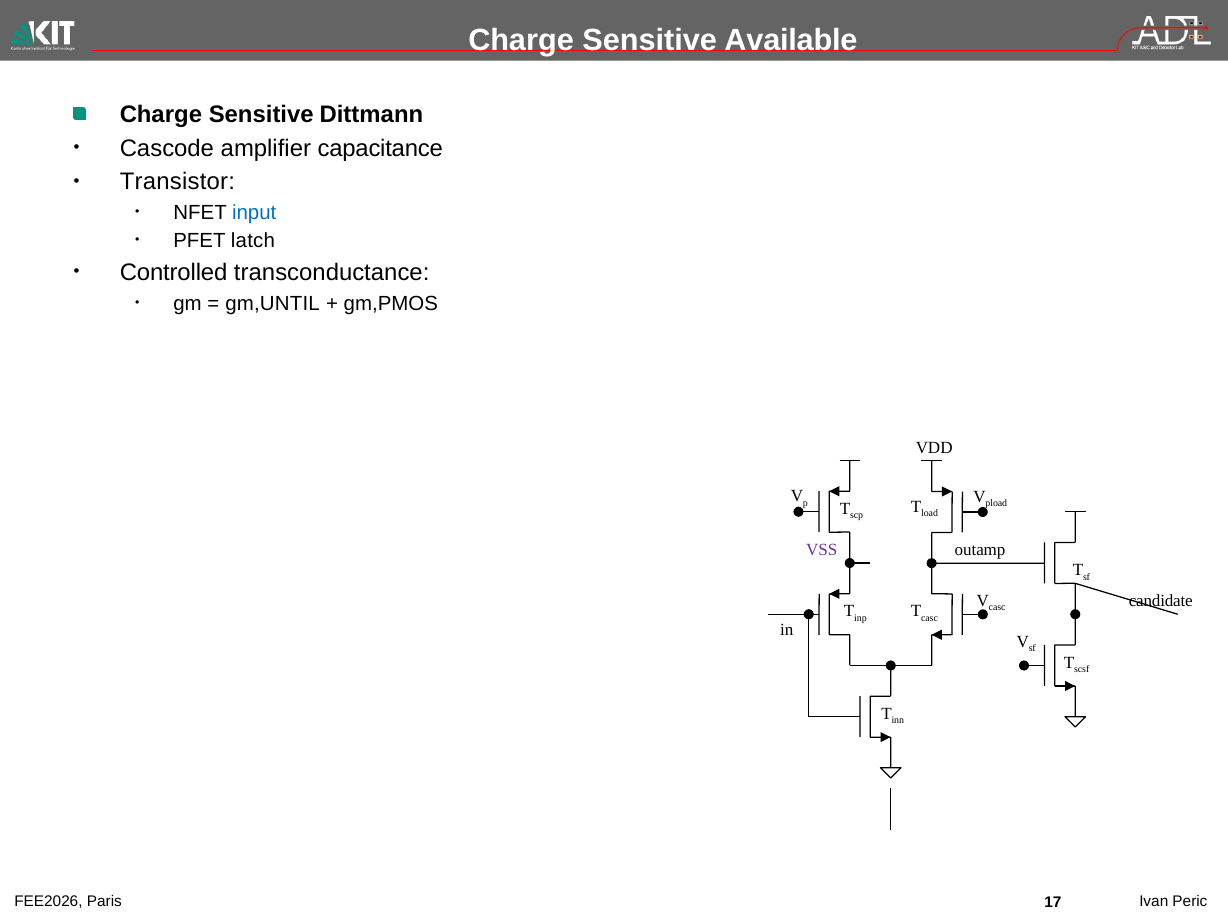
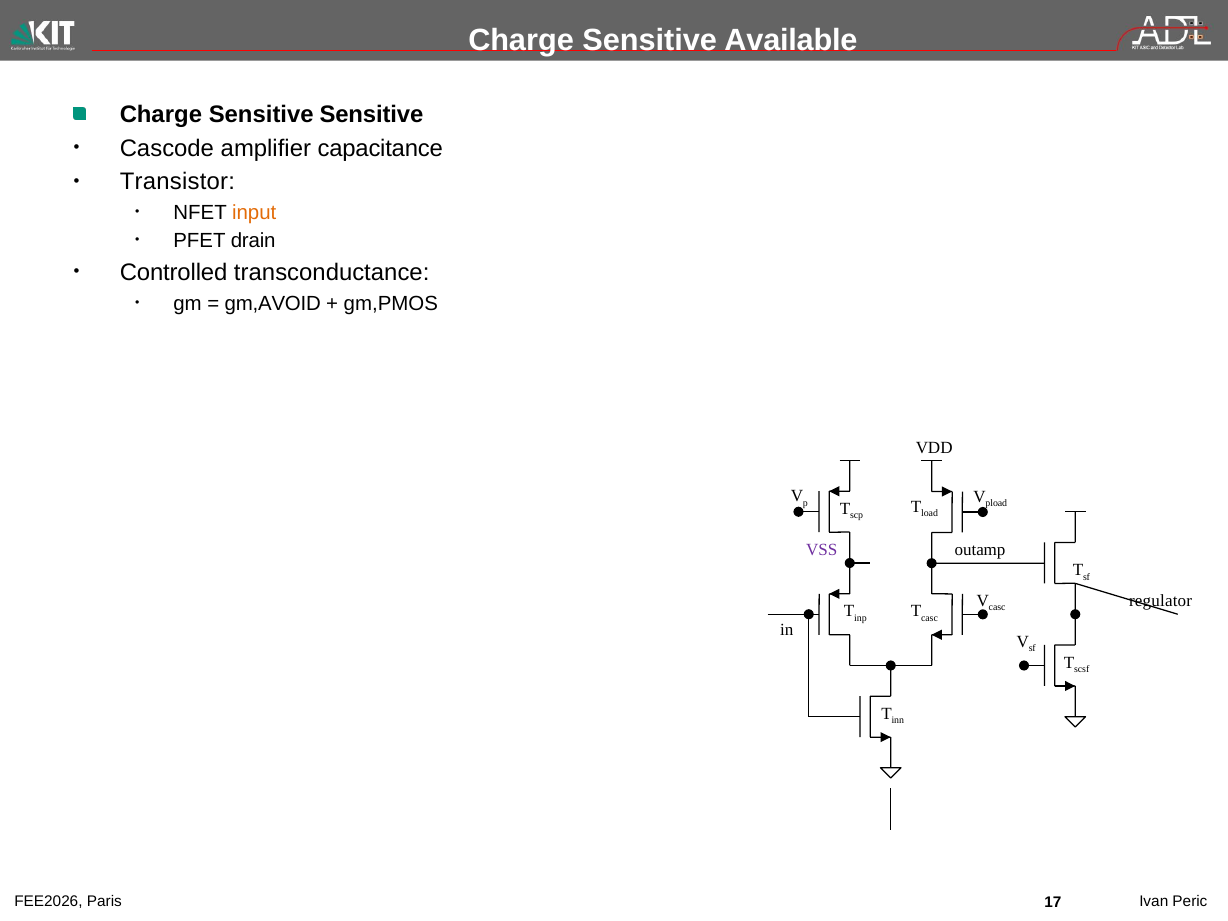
Sensitive Dittmann: Dittmann -> Sensitive
input colour: blue -> orange
latch: latch -> drain
gm,UNTIL: gm,UNTIL -> gm,AVOID
candidate: candidate -> regulator
